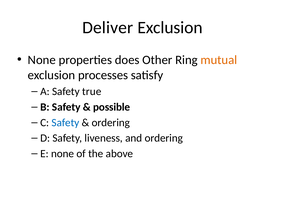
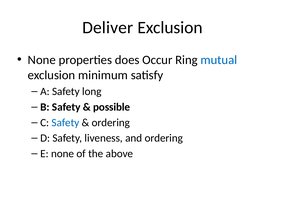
Other: Other -> Occur
mutual colour: orange -> blue
processes: processes -> minimum
true: true -> long
